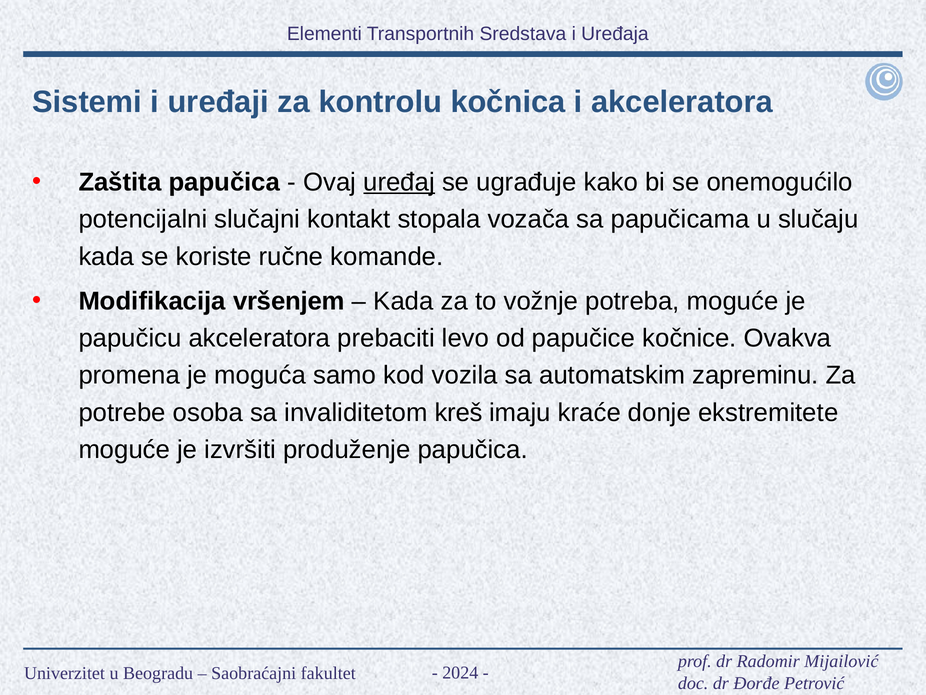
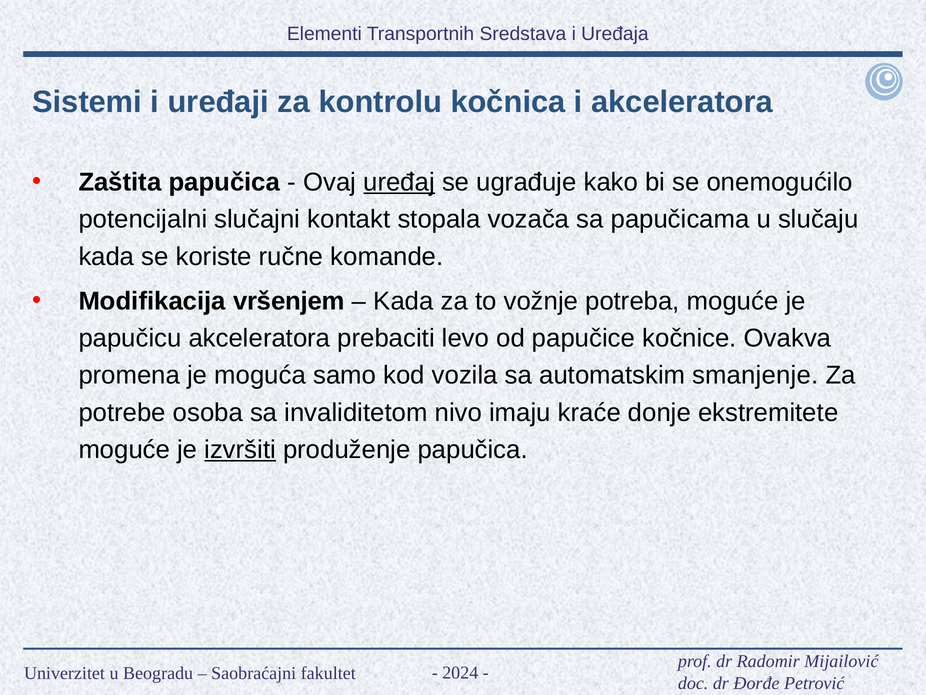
zapreminu: zapreminu -> smanjenje
kreš: kreš -> nivo
izvršiti underline: none -> present
